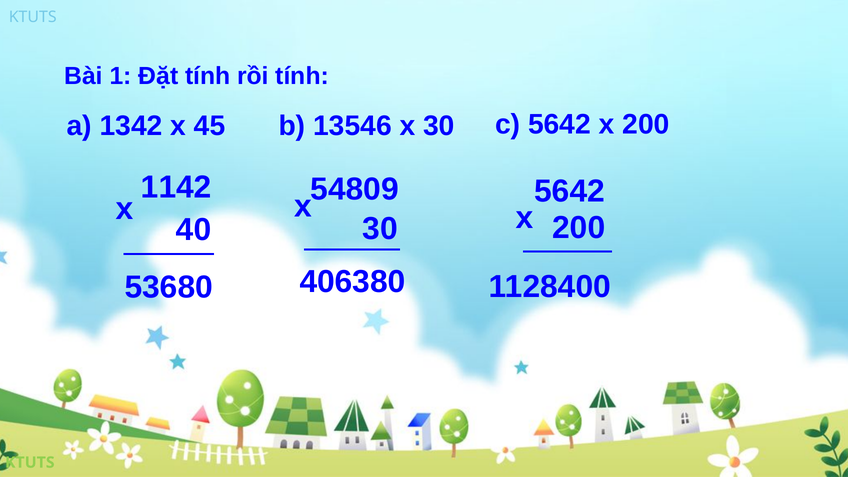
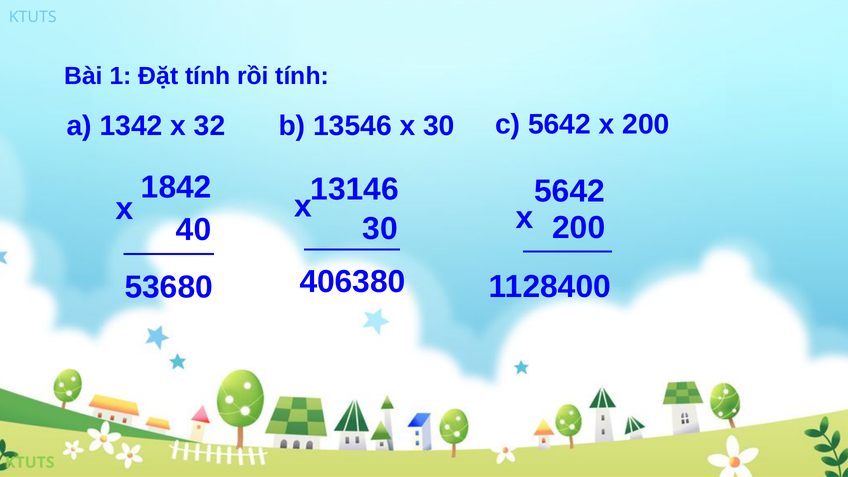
45: 45 -> 32
1142: 1142 -> 1842
54809: 54809 -> 13146
